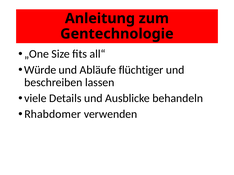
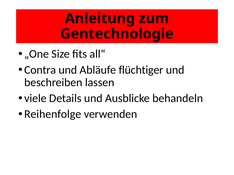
Würde: Würde -> Contra
Rhabdomer: Rhabdomer -> Reihenfolge
